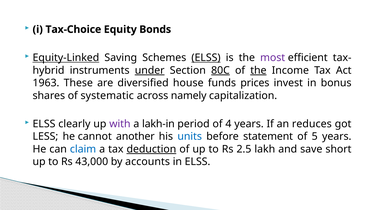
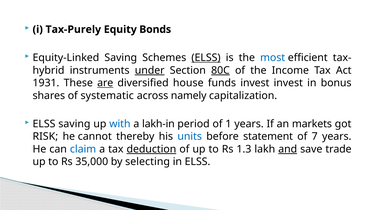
Tax-Choice: Tax-Choice -> Tax-Purely
Equity-Linked underline: present -> none
most colour: purple -> blue
the at (258, 70) underline: present -> none
1963: 1963 -> 1931
are underline: none -> present
funds prices: prices -> invest
ELSS clearly: clearly -> saving
with colour: purple -> blue
4: 4 -> 1
reduces: reduces -> markets
LESS: LESS -> RISK
another: another -> thereby
5: 5 -> 7
2.5: 2.5 -> 1.3
and underline: none -> present
short: short -> trade
43,000: 43,000 -> 35,000
accounts: accounts -> selecting
